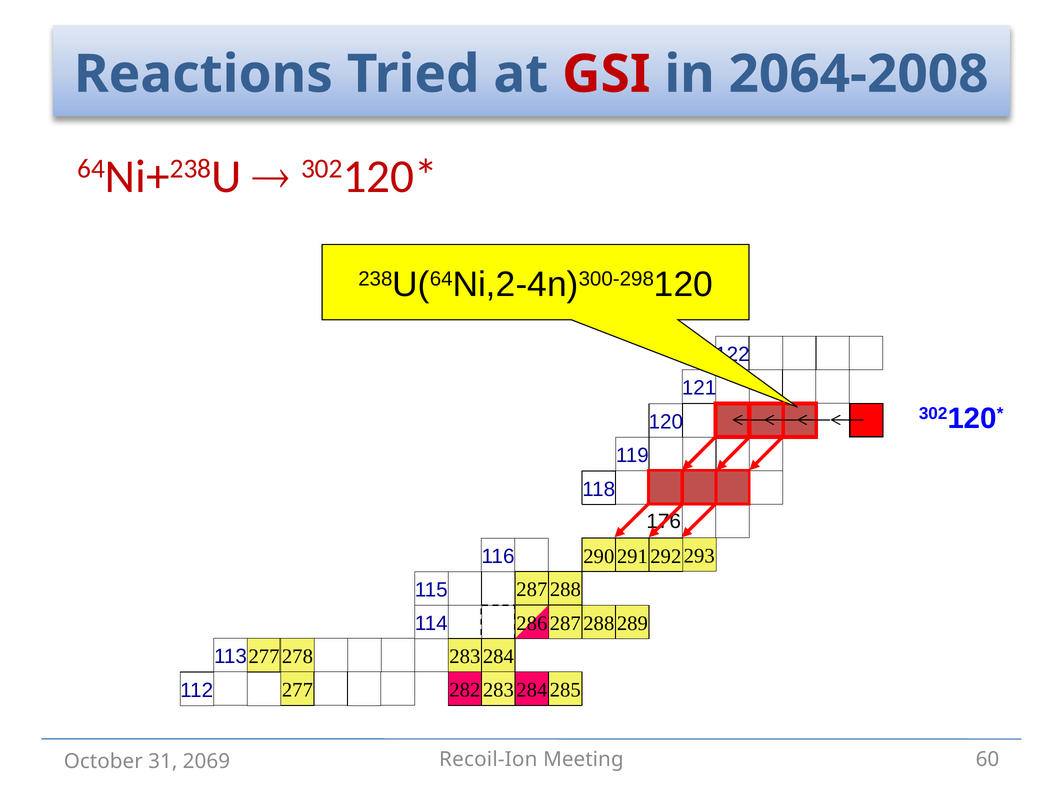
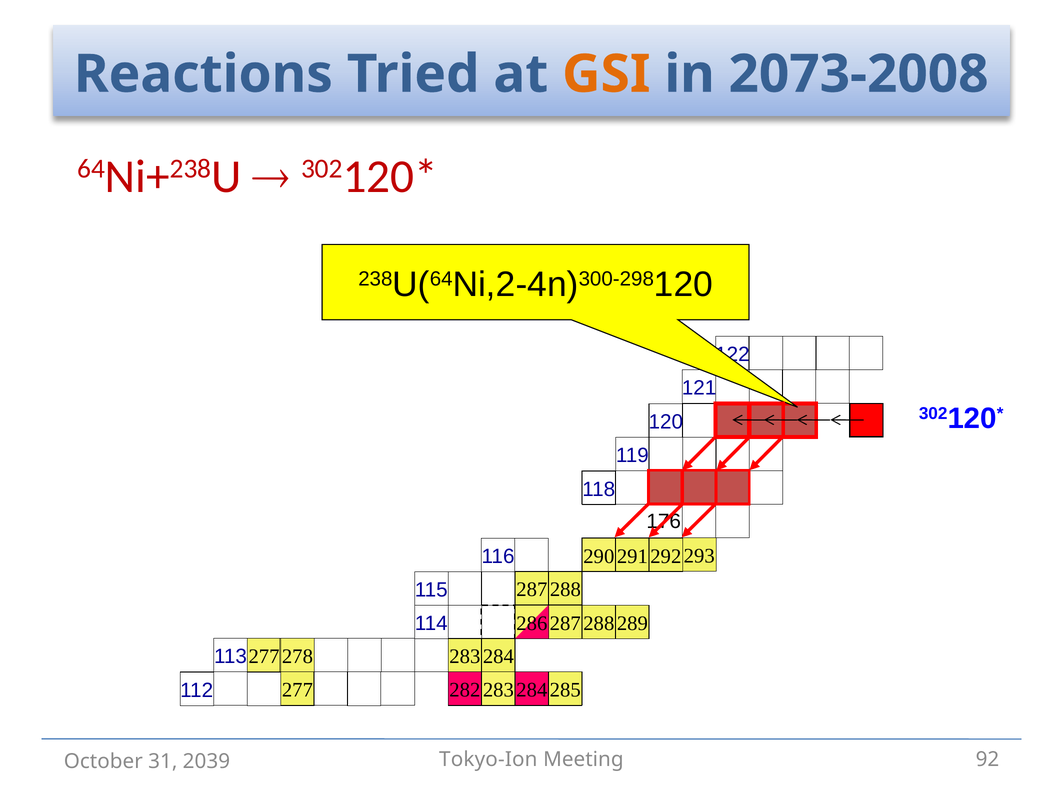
GSI colour: red -> orange
2064-2008: 2064-2008 -> 2073-2008
Recoil-Ion: Recoil-Ion -> Tokyo-Ion
60: 60 -> 92
2069: 2069 -> 2039
